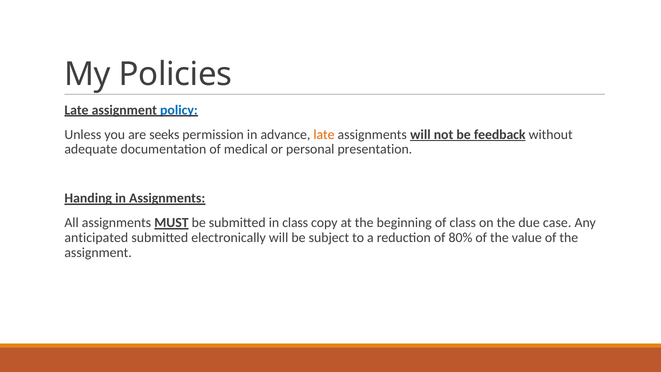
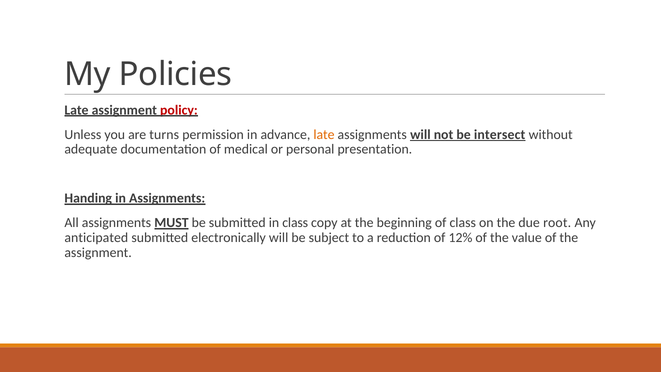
policy colour: blue -> red
seeks: seeks -> turns
feedback: feedback -> intersect
case: case -> root
80%: 80% -> 12%
